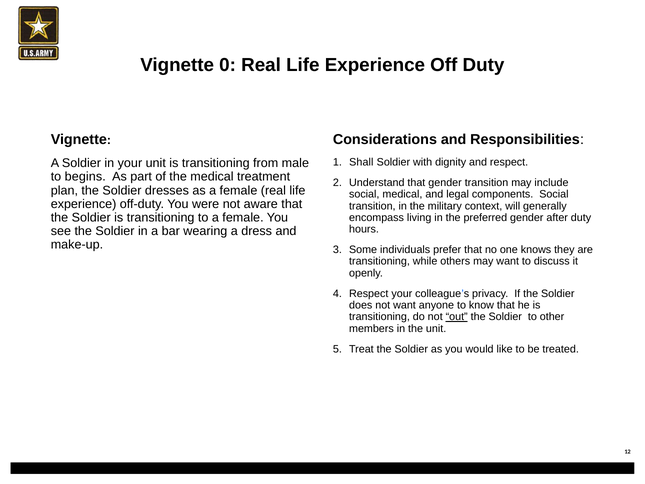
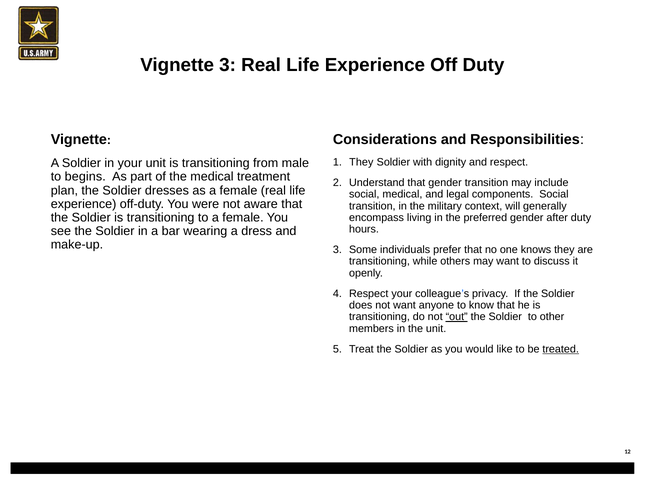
Vignette 0: 0 -> 3
Shall at (361, 162): Shall -> They
treated underline: none -> present
